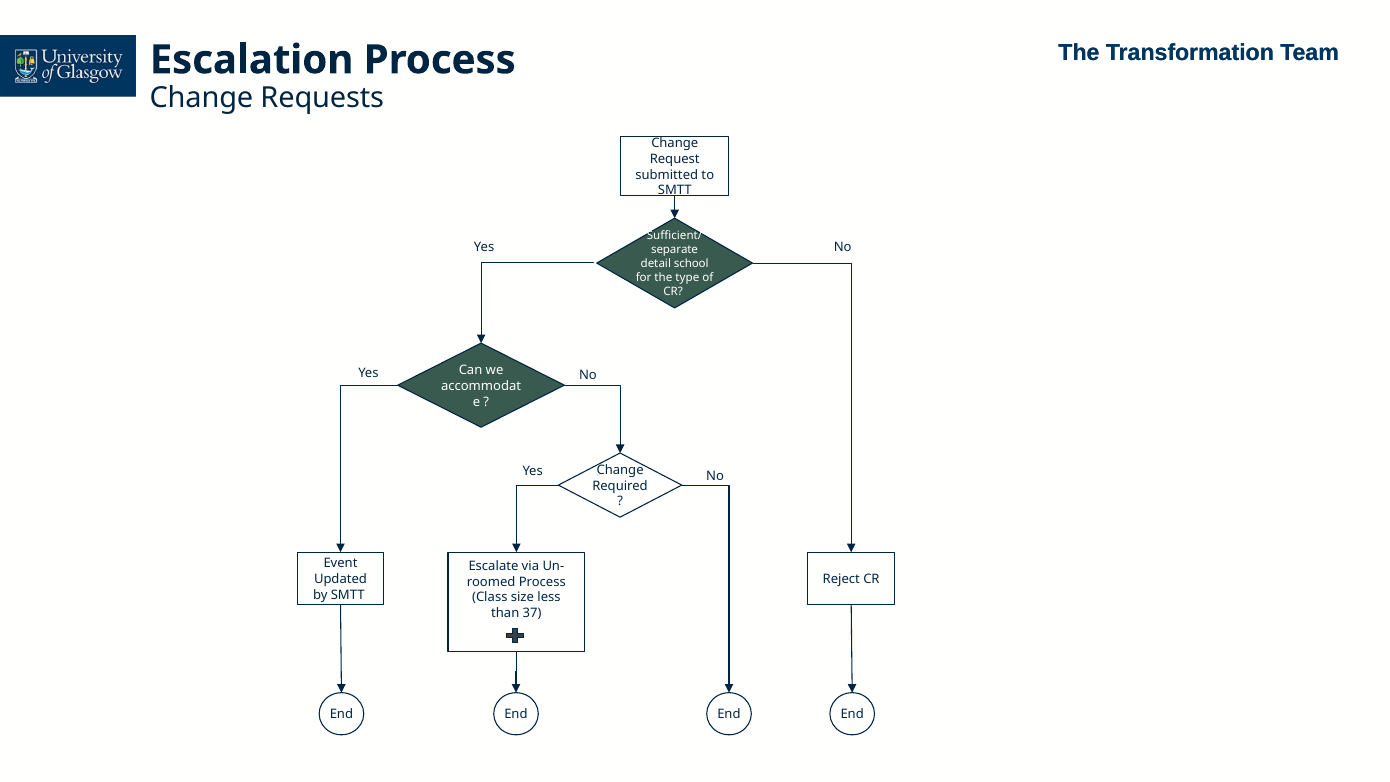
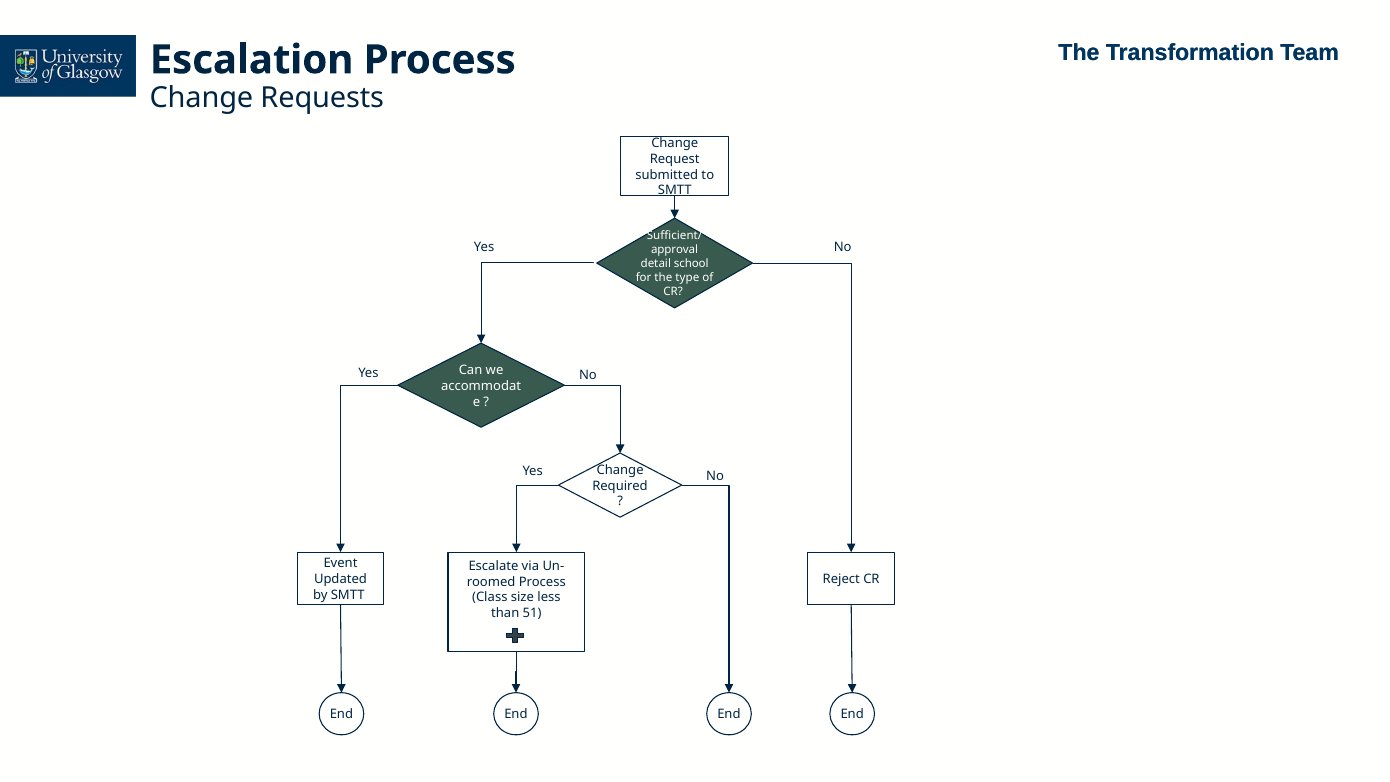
separate: separate -> approval
37: 37 -> 51
